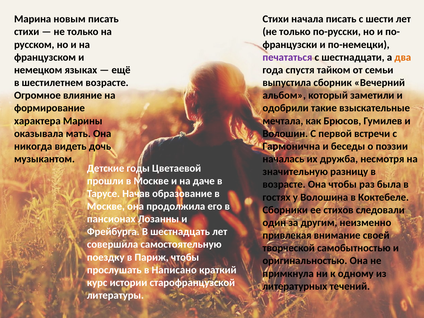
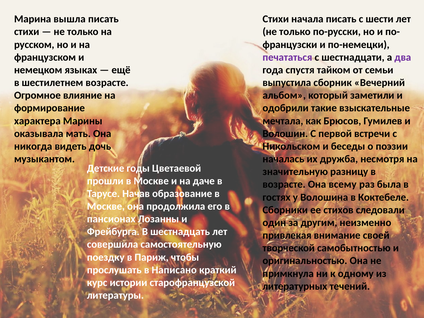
новым: новым -> вышла
два colour: orange -> purple
Гармонична: Гармонична -> Никольском
Она чтобы: чтобы -> всему
